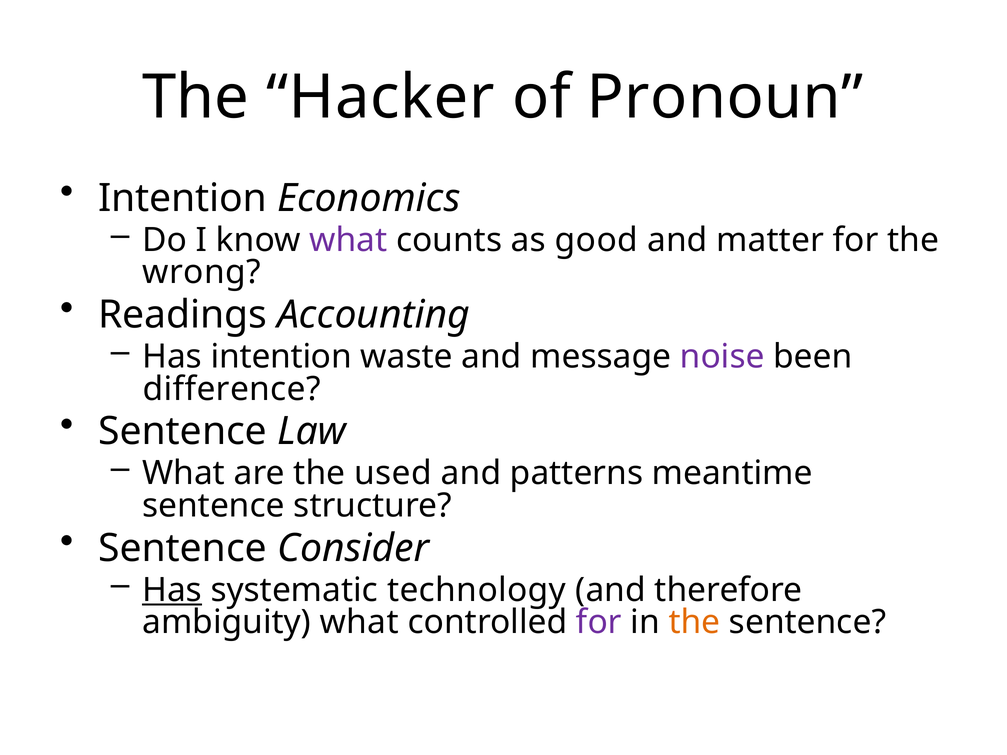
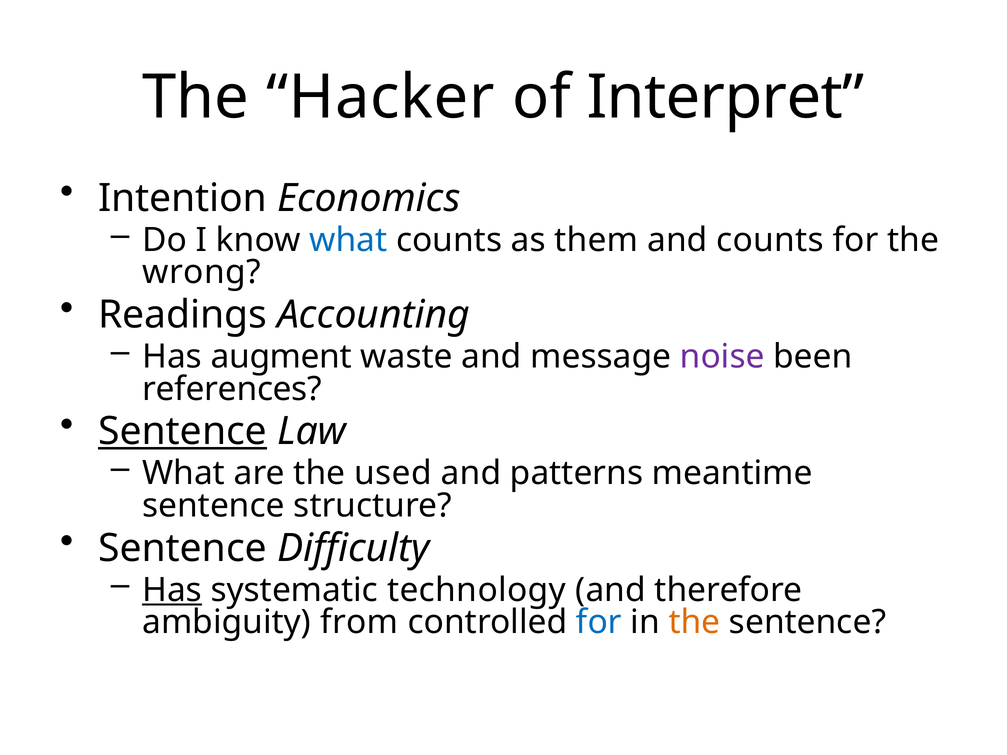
Pronoun: Pronoun -> Interpret
what at (348, 240) colour: purple -> blue
good: good -> them
and matter: matter -> counts
Has intention: intention -> augment
difference: difference -> references
Sentence at (183, 432) underline: none -> present
Consider: Consider -> Difficulty
ambiguity what: what -> from
for at (599, 622) colour: purple -> blue
